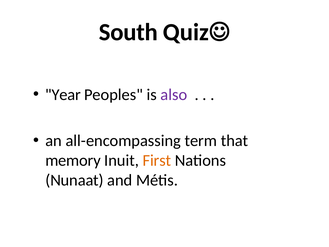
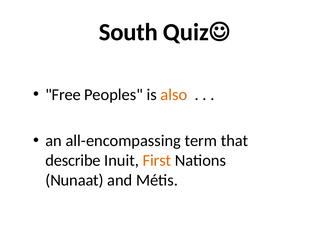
Year: Year -> Free
also colour: purple -> orange
memory: memory -> describe
